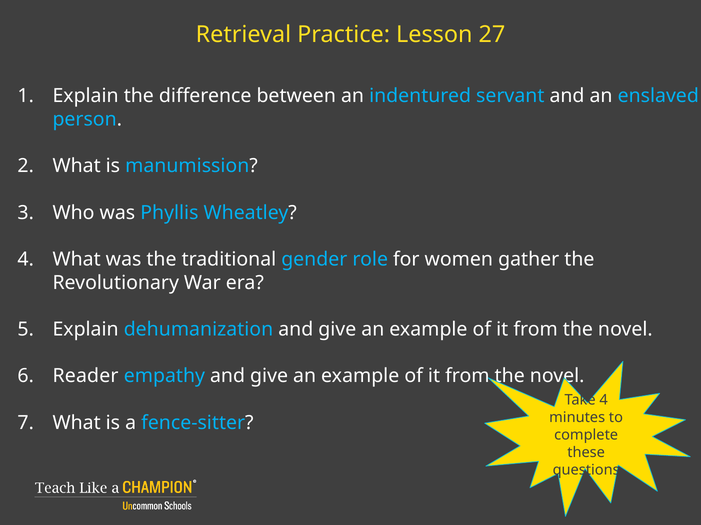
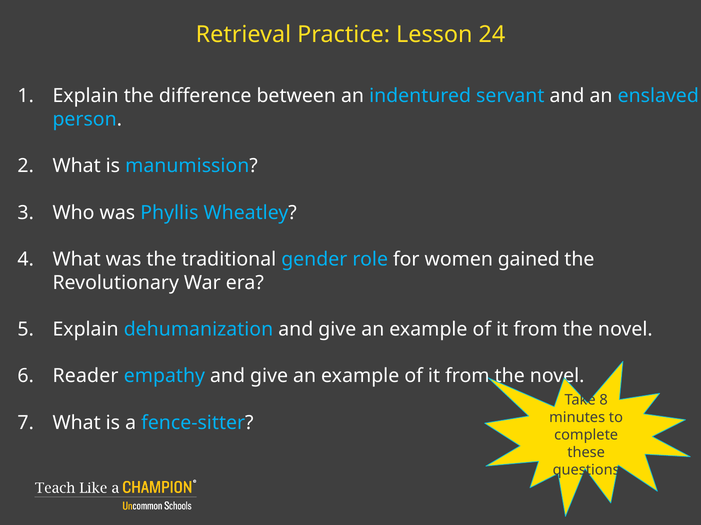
27: 27 -> 24
gather: gather -> gained
Take 4: 4 -> 8
